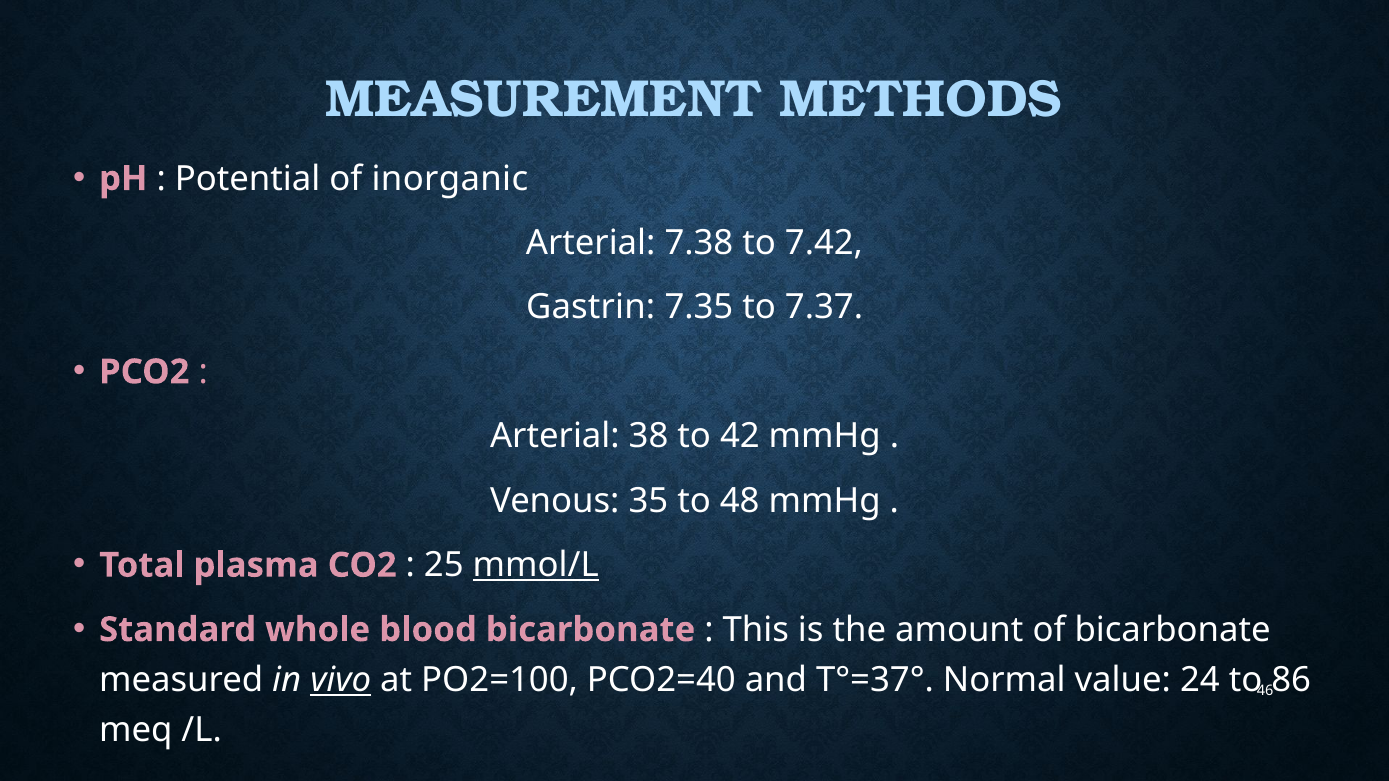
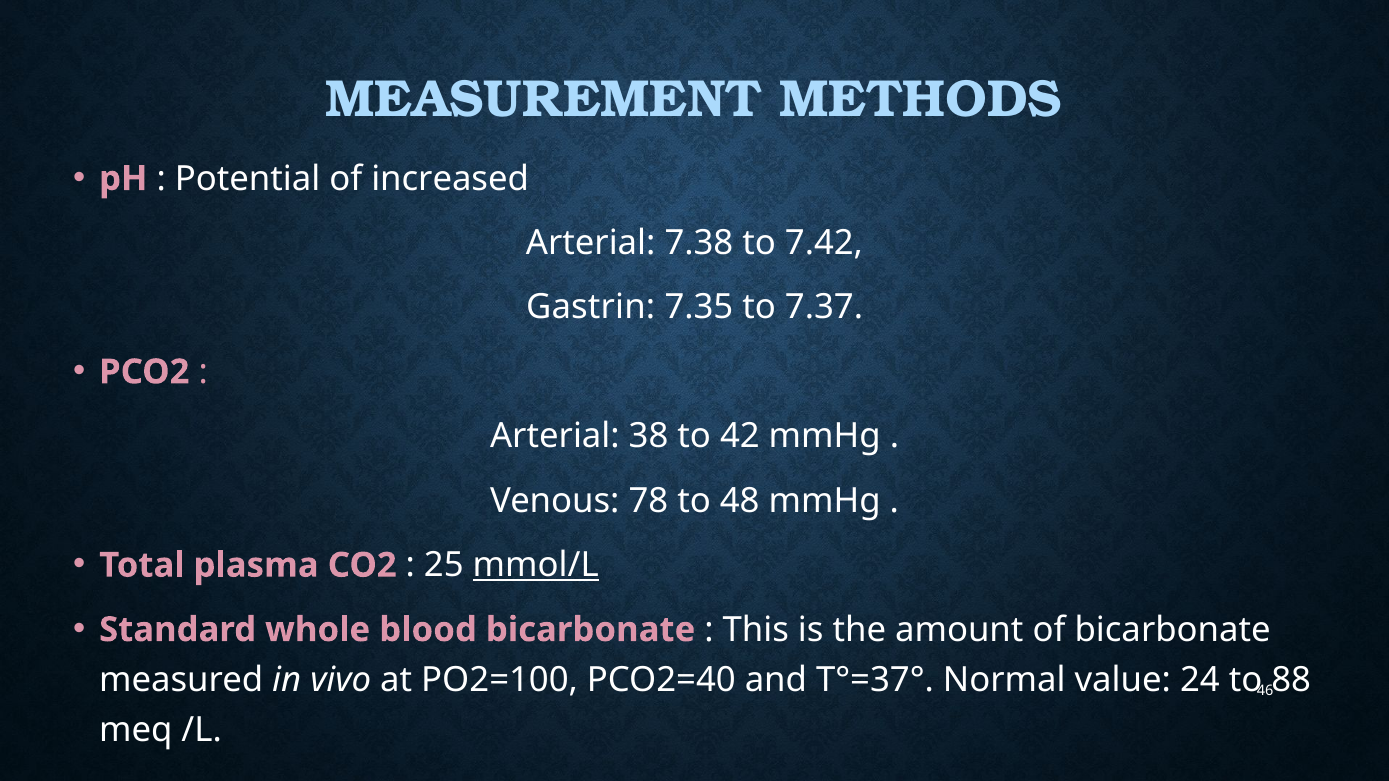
inorganic: inorganic -> increased
35: 35 -> 78
vivo underline: present -> none
86: 86 -> 88
